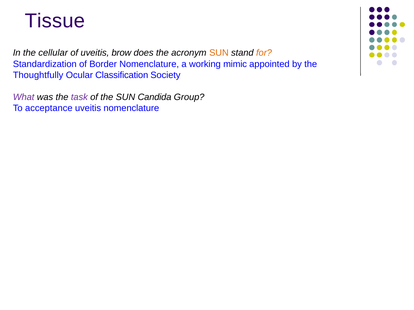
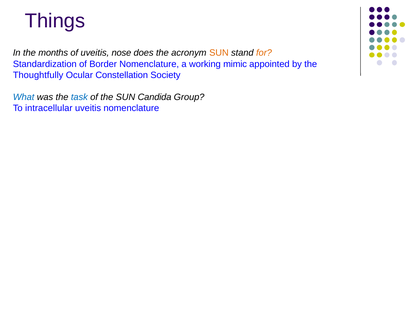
Tissue: Tissue -> Things
cellular: cellular -> months
brow: brow -> nose
Classification: Classification -> Constellation
What colour: purple -> blue
task colour: purple -> blue
acceptance: acceptance -> intracellular
